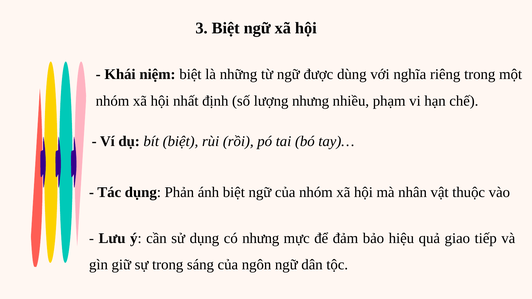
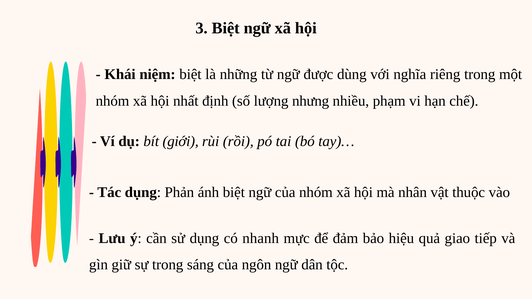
bít biệt: biệt -> giới
có nhưng: nhưng -> nhanh
